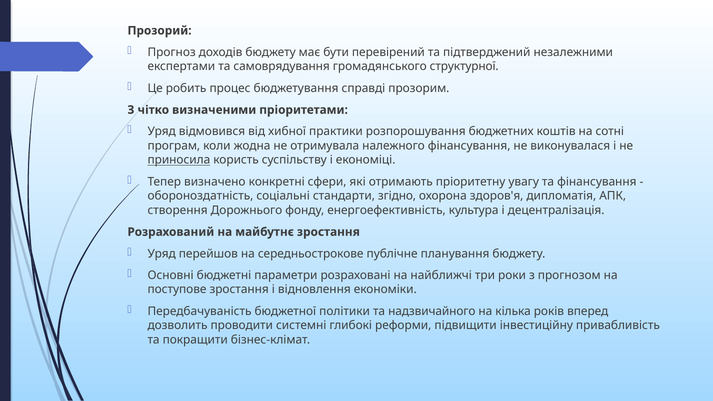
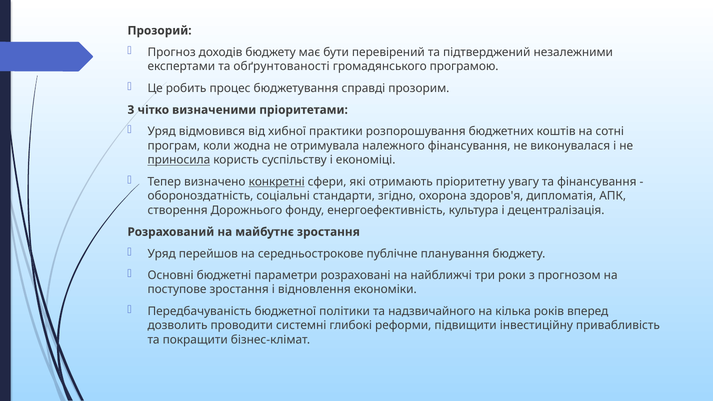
самоврядування: самоврядування -> обґрунтованості
структурної: структурної -> програмою
конкретні underline: none -> present
